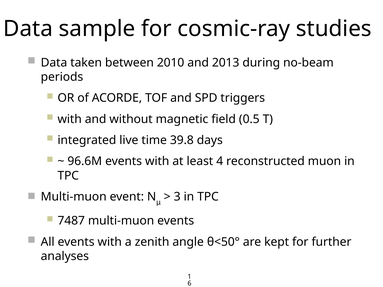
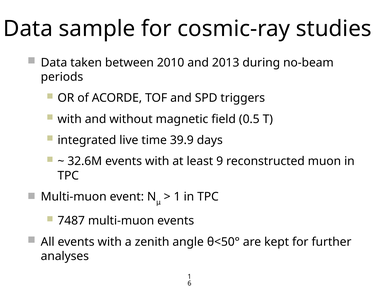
39.8: 39.8 -> 39.9
96.6M: 96.6M -> 32.6M
4: 4 -> 9
3 at (177, 197): 3 -> 1
